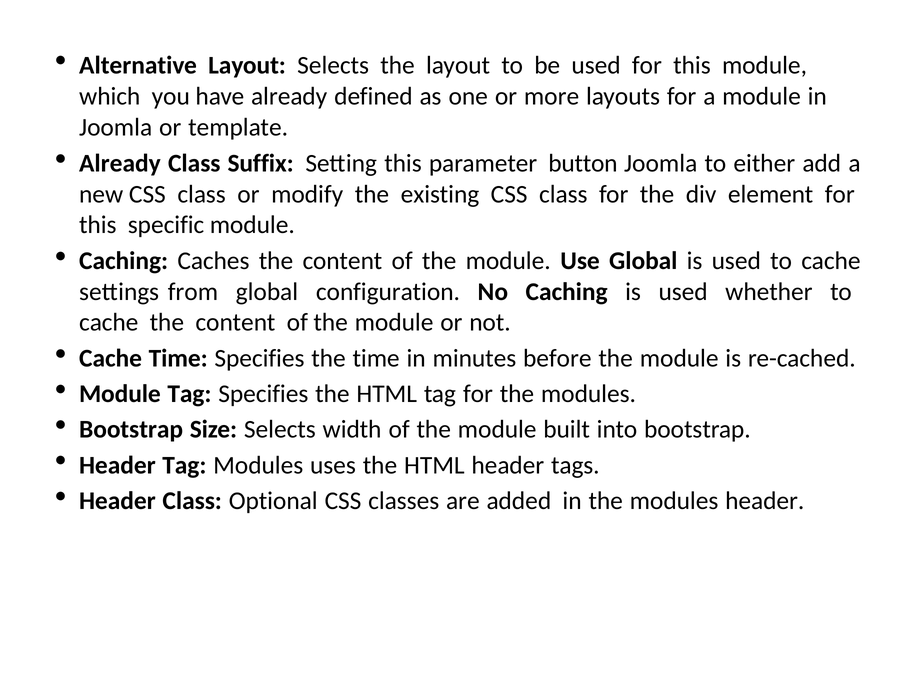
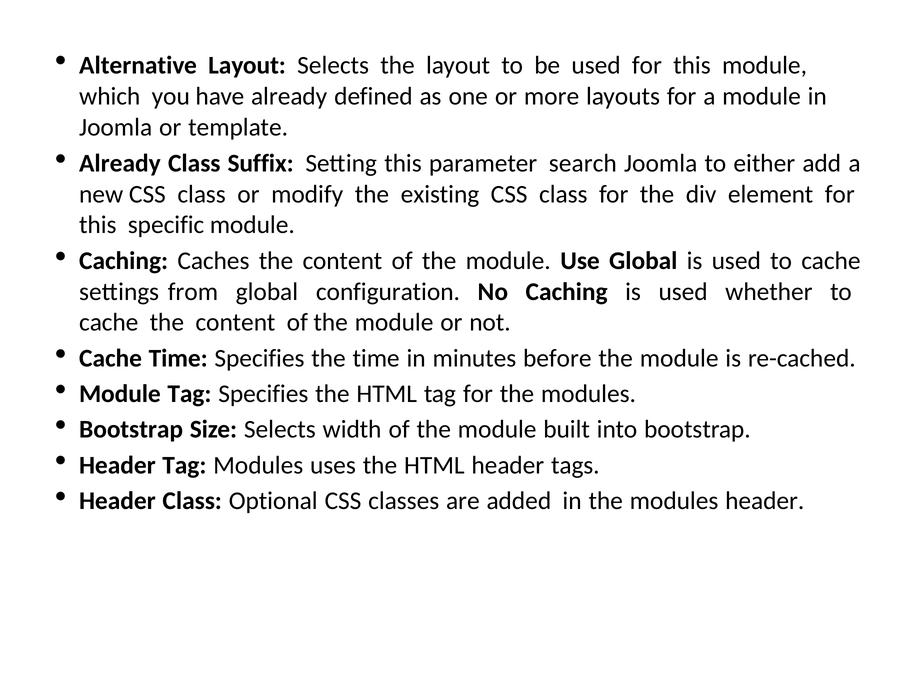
button: button -> search
